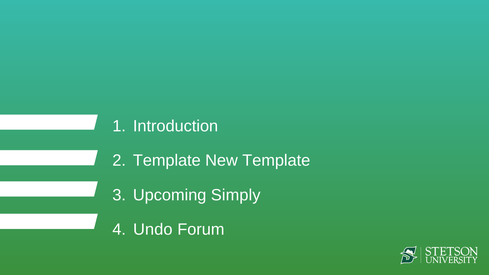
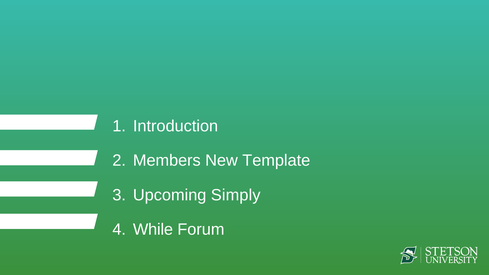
Template at (167, 161): Template -> Members
Undo: Undo -> While
